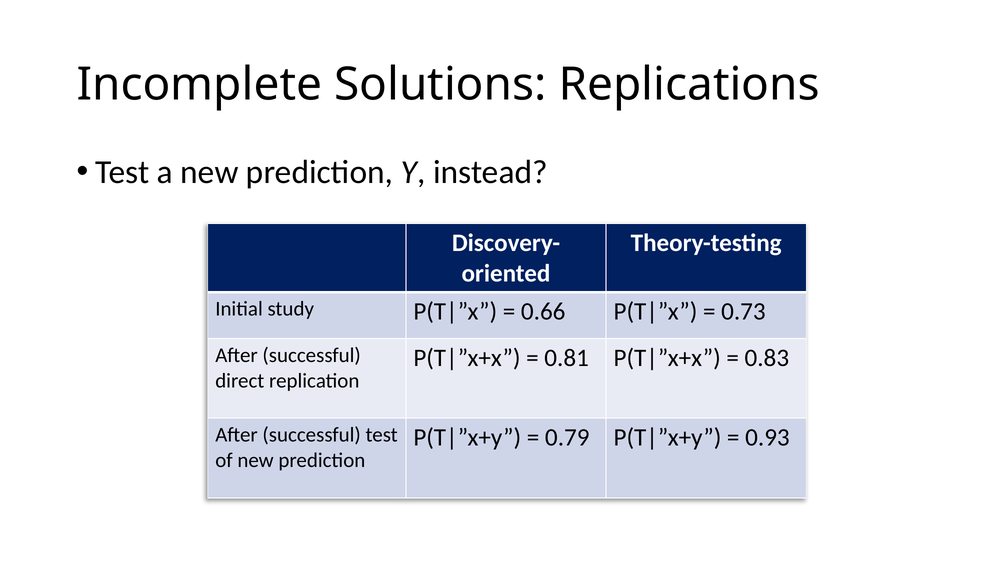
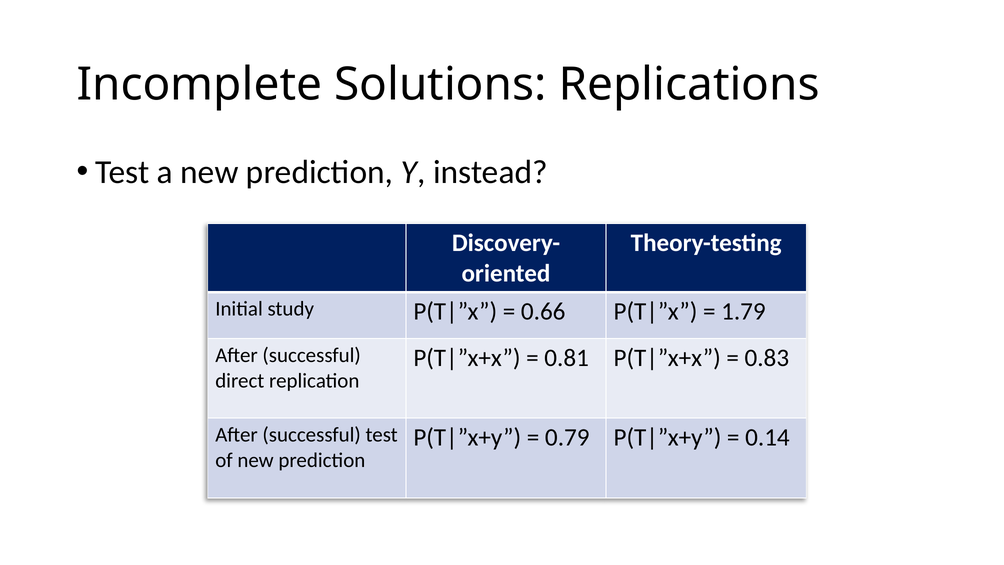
0.73: 0.73 -> 1.79
0.93: 0.93 -> 0.14
